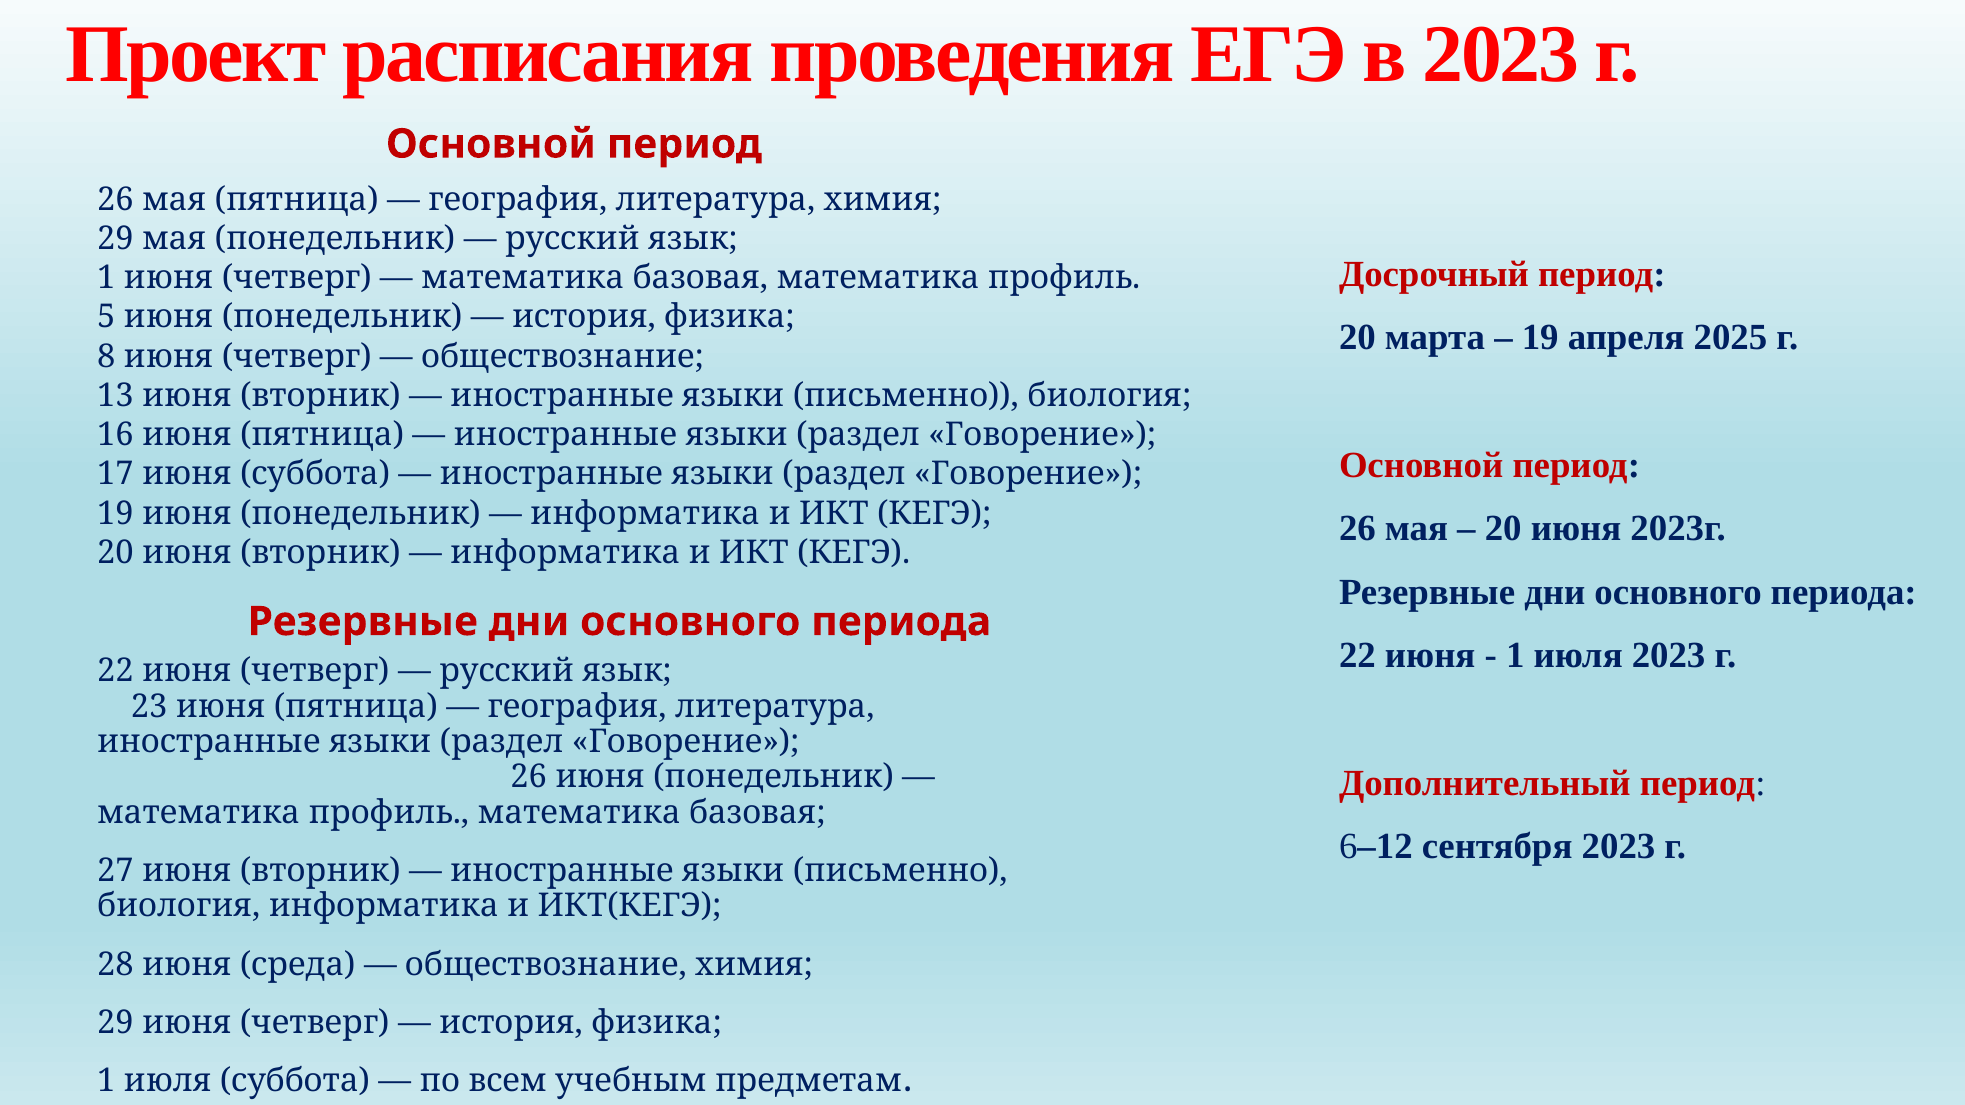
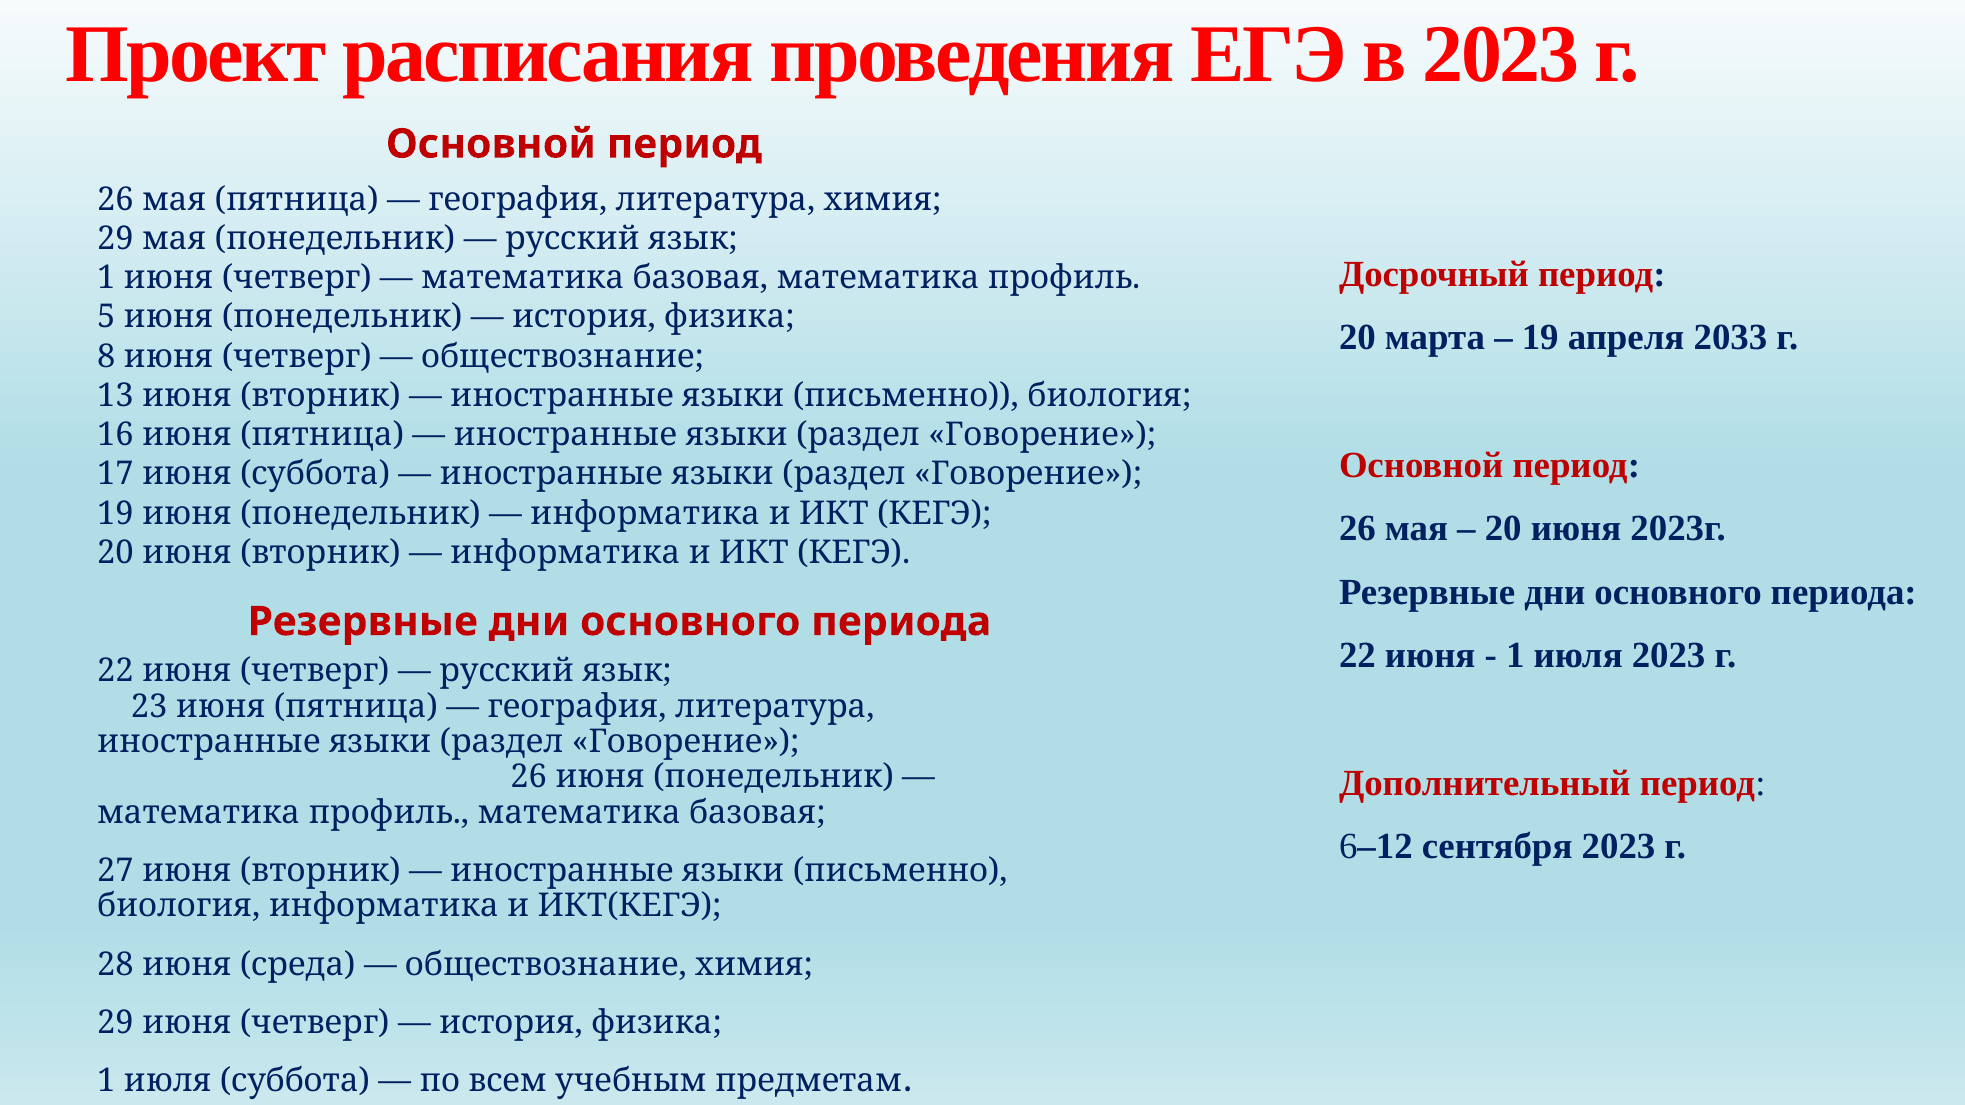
2025: 2025 -> 2033
